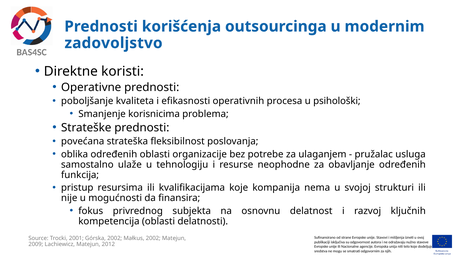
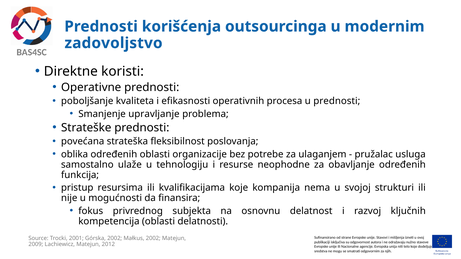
u psihološki: psihološki -> prednosti
korisnicima: korisnicima -> upravljanje
